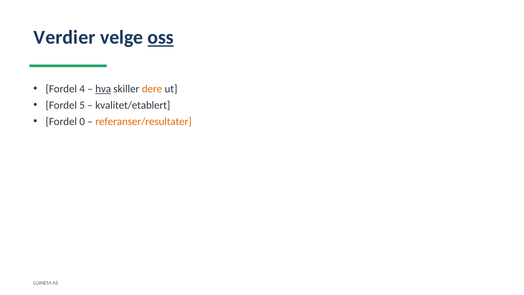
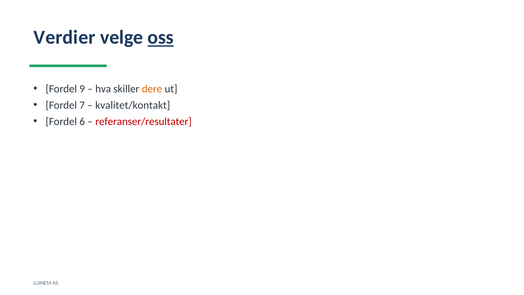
4: 4 -> 9
hva underline: present -> none
5: 5 -> 7
kvalitet/etablert: kvalitet/etablert -> kvalitet/kontakt
0: 0 -> 6
referanser/resultater colour: orange -> red
